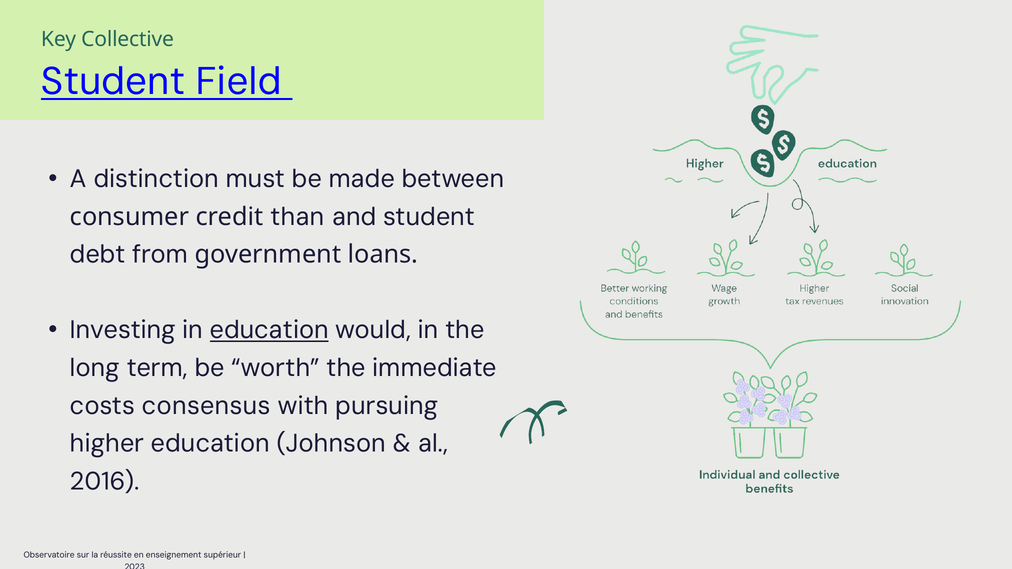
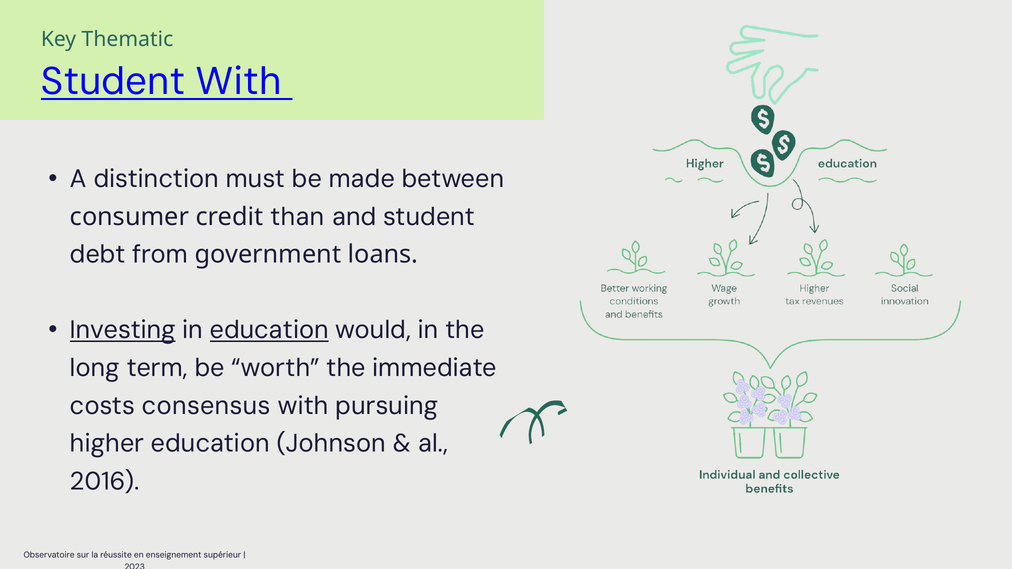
Collective: Collective -> Thematic
Student Field: Field -> With
Investing underline: none -> present
